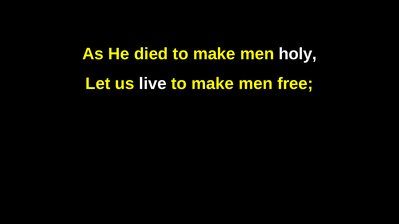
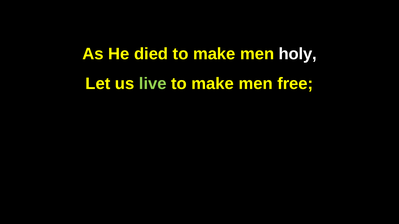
live colour: white -> light green
